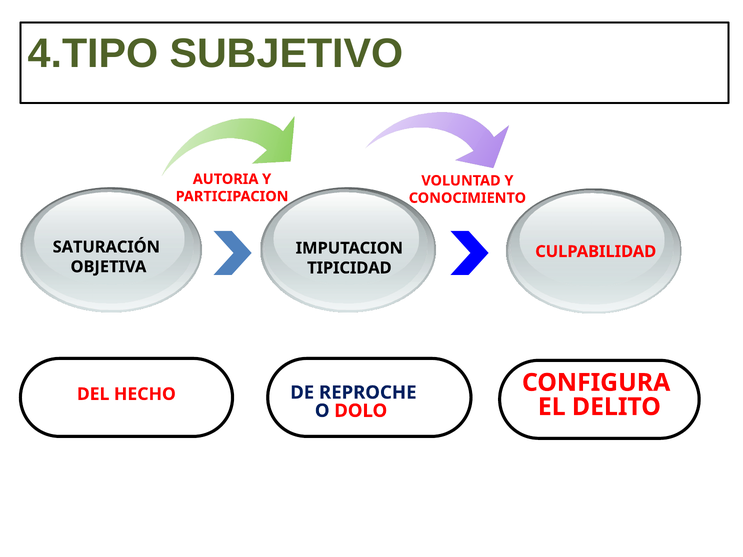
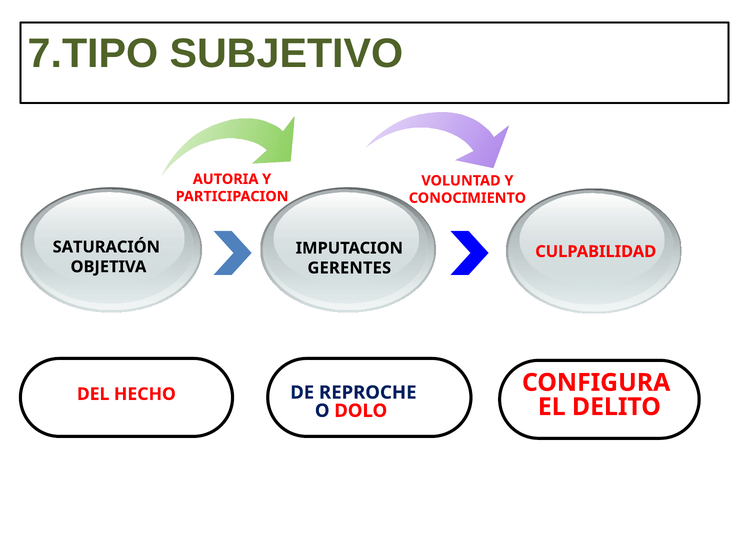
4.TIPO: 4.TIPO -> 7.TIPO
TIPICIDAD: TIPICIDAD -> GERENTES
